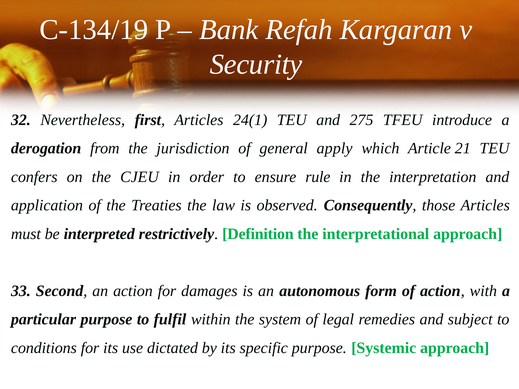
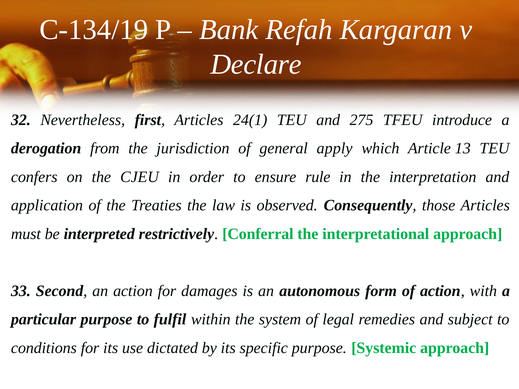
Security: Security -> Declare
21: 21 -> 13
Definition: Definition -> Conferral
